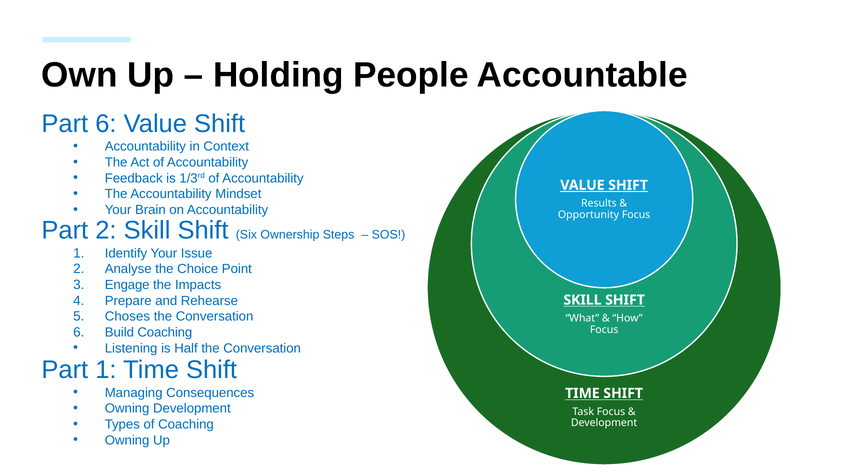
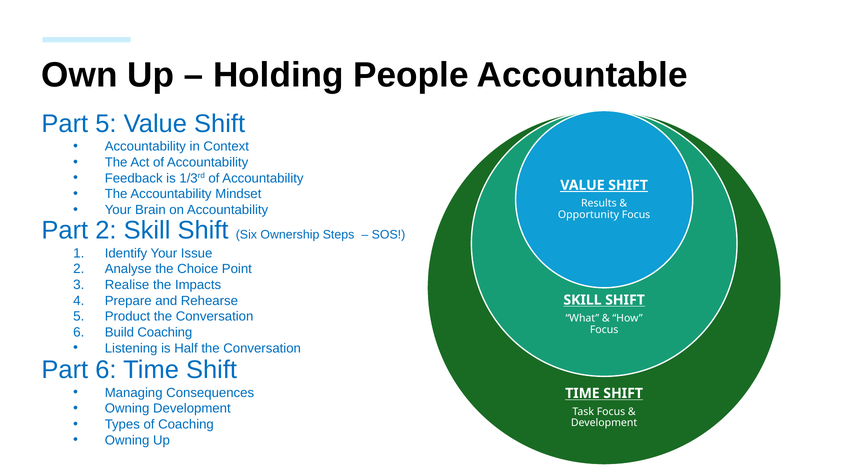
Part 6: 6 -> 5
Engage: Engage -> Realise
Choses: Choses -> Product
Part 1: 1 -> 6
